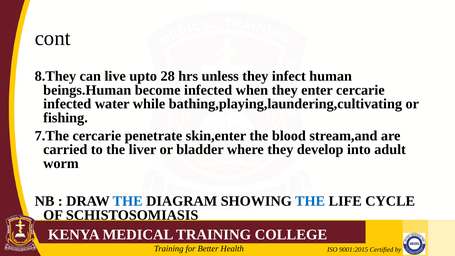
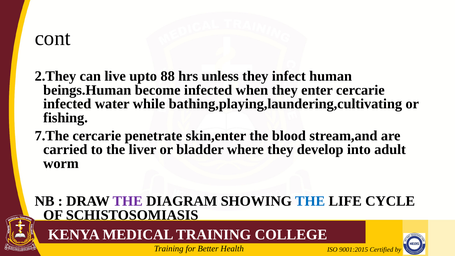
8.They: 8.They -> 2.They
28: 28 -> 88
THE at (128, 201) colour: blue -> purple
